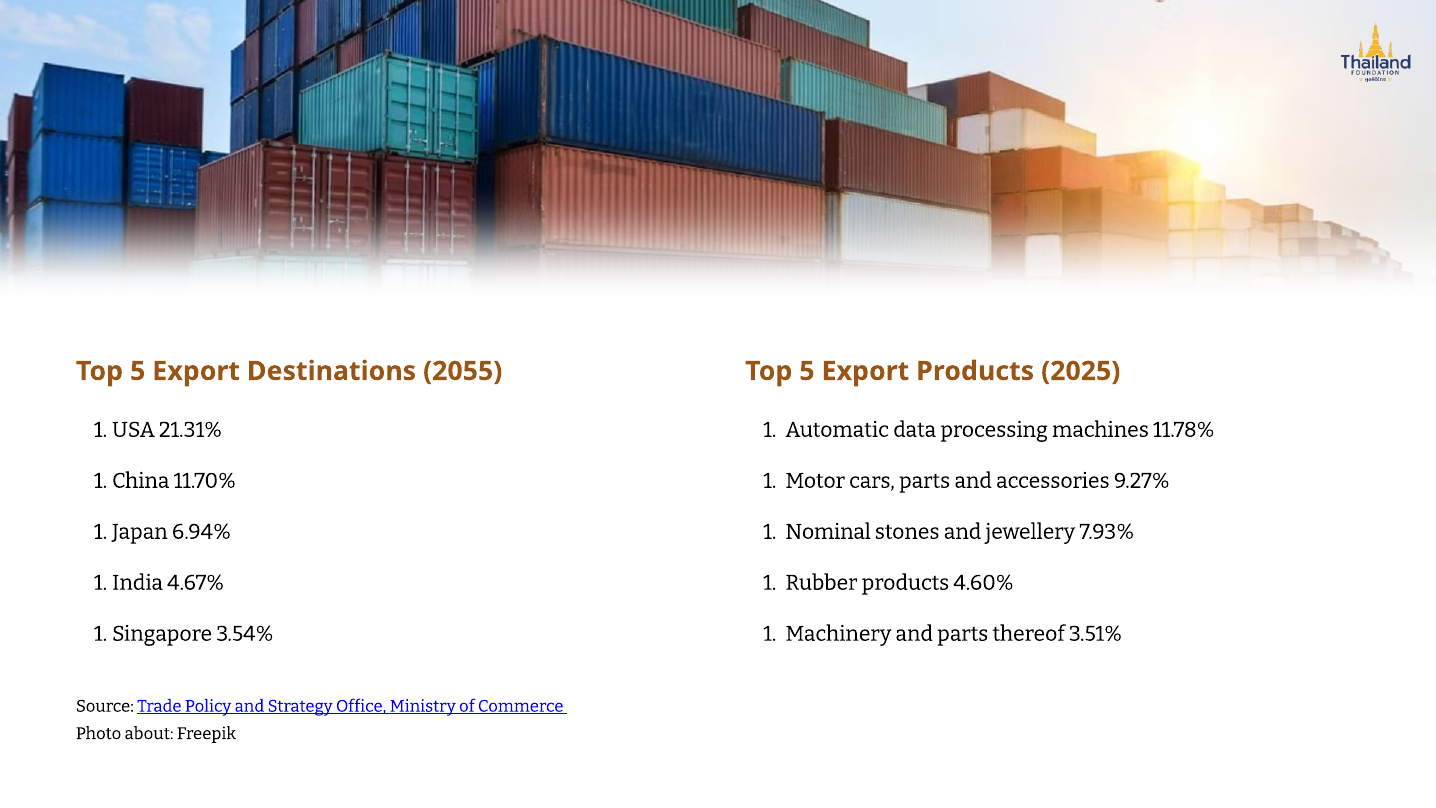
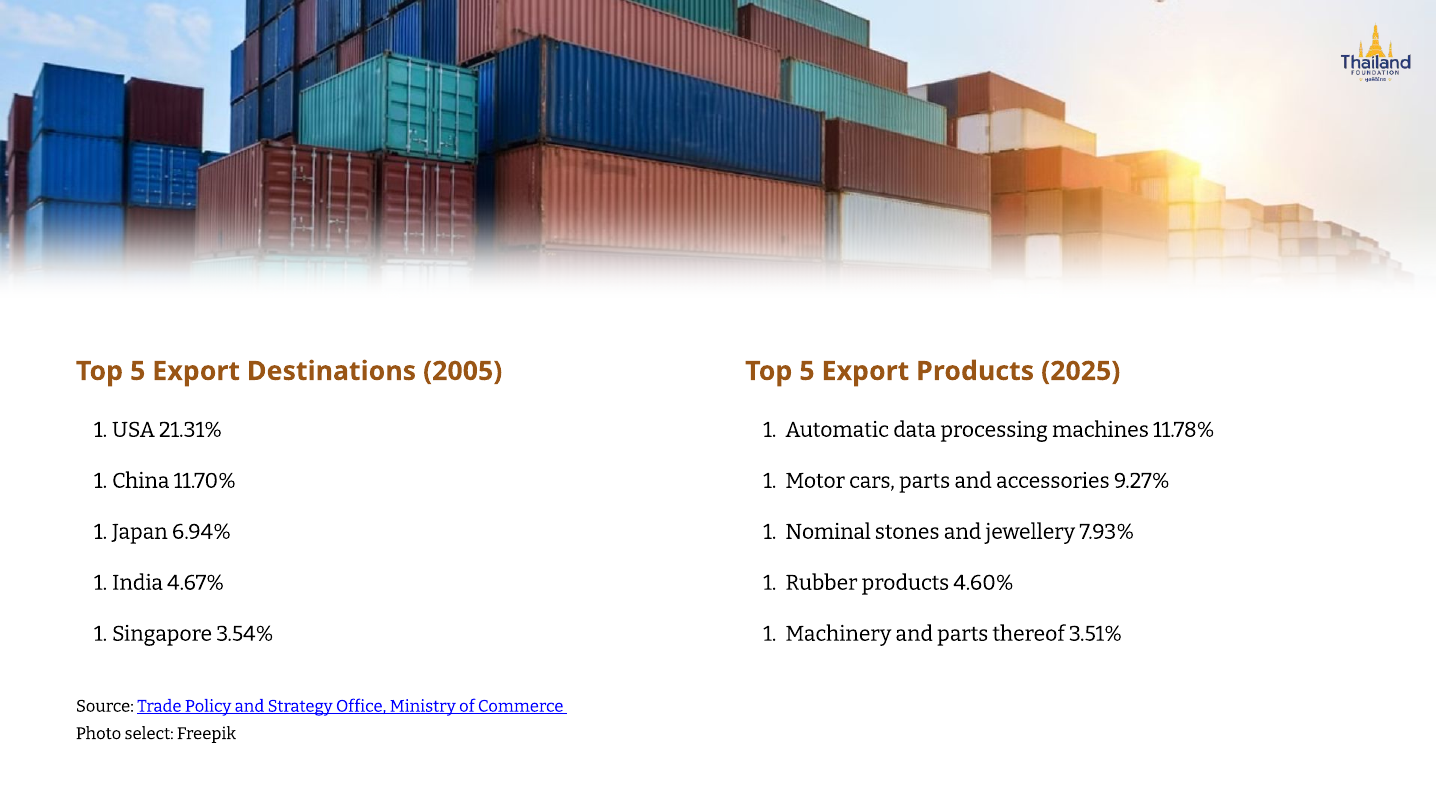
2055: 2055 -> 2005
about: about -> select
